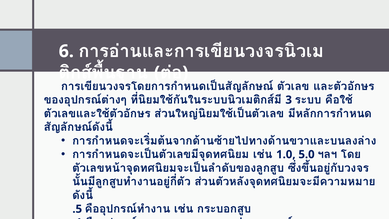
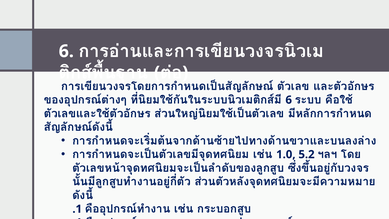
3 at (289, 100): 3 -> 6
5.0: 5.0 -> 5.2
.5 at (77, 209): .5 -> .1
